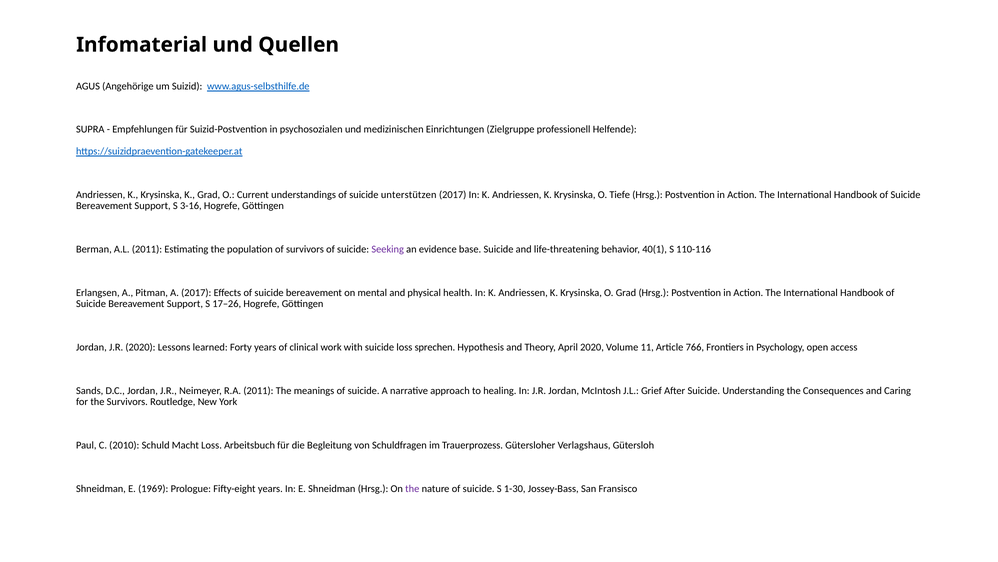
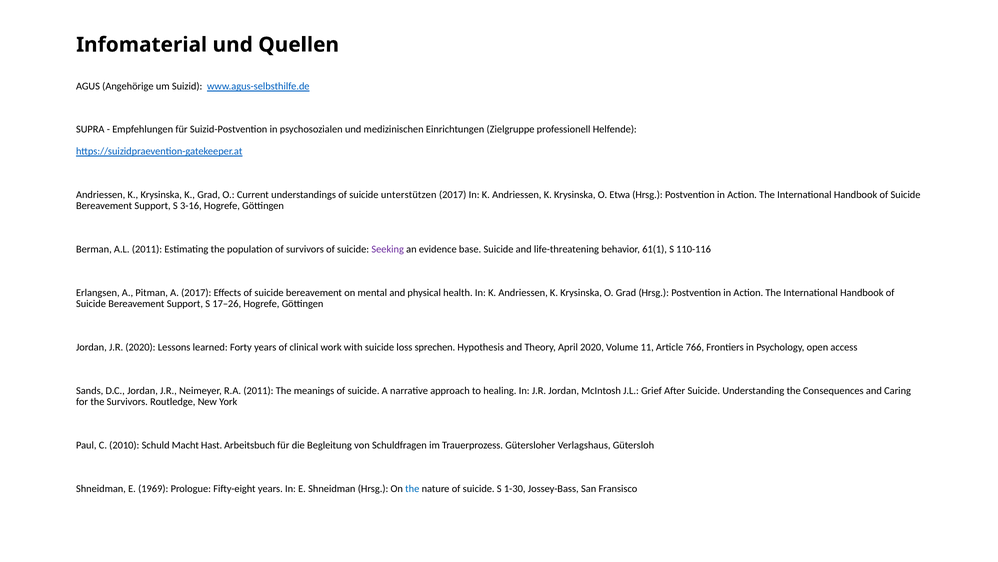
Tiefe: Tiefe -> Etwa
40(1: 40(1 -> 61(1
Macht Loss: Loss -> Hast
the at (412, 488) colour: purple -> blue
